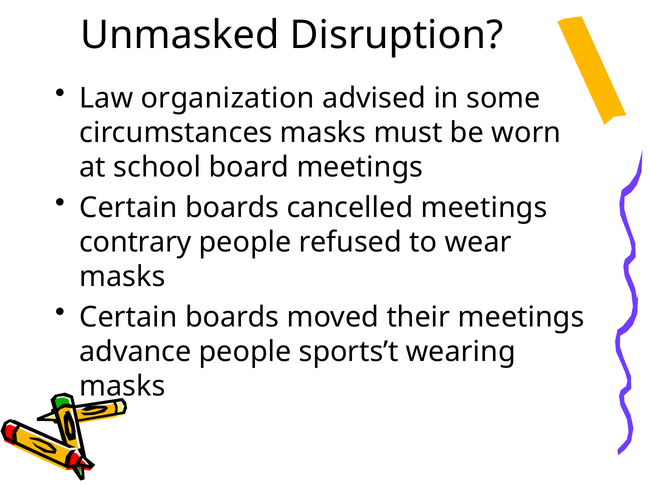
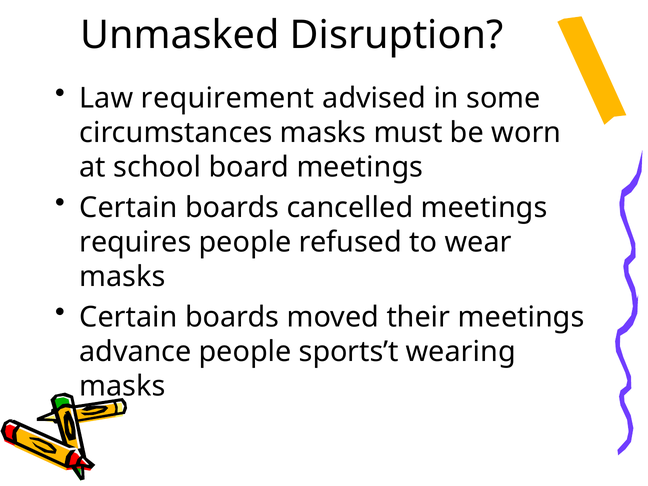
organization: organization -> requirement
contrary: contrary -> requires
